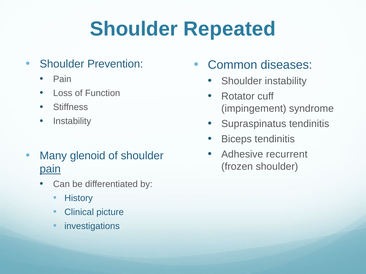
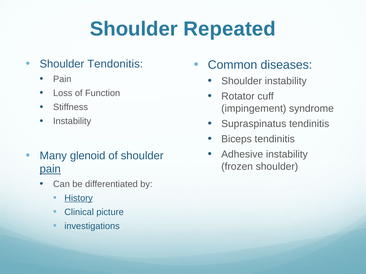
Prevention: Prevention -> Tendonitis
Adhesive recurrent: recurrent -> instability
History underline: none -> present
